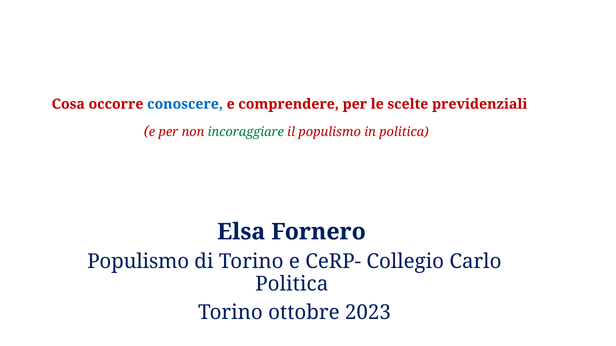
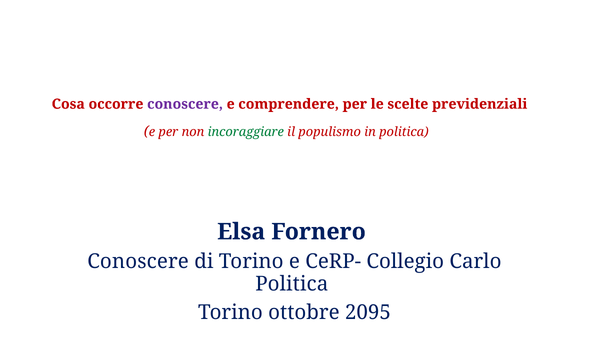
conoscere at (185, 104) colour: blue -> purple
Populismo at (138, 262): Populismo -> Conoscere
2023: 2023 -> 2095
